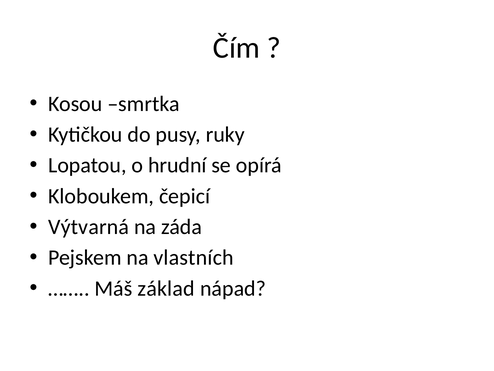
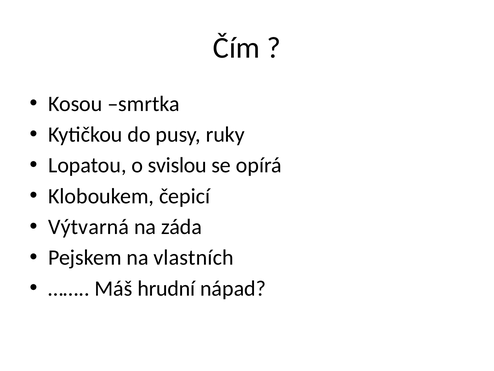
hrudní: hrudní -> svislou
základ: základ -> hrudní
